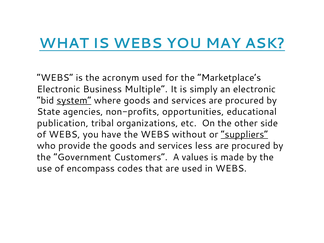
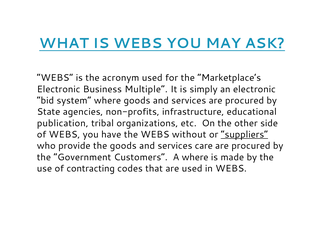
system underline: present -> none
opportunities: opportunities -> infrastructure
less: less -> care
A values: values -> where
encompass: encompass -> contracting
